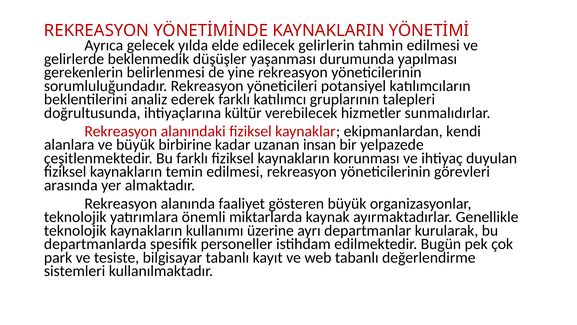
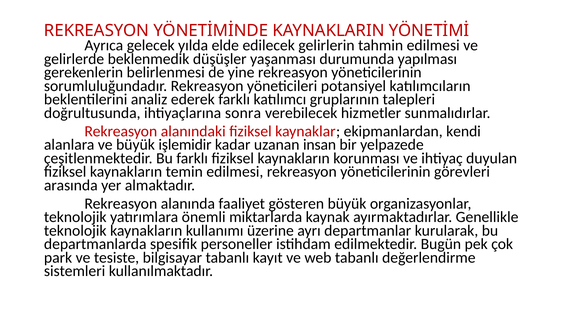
kültür: kültür -> sonra
birbirine: birbirine -> işlemidir
